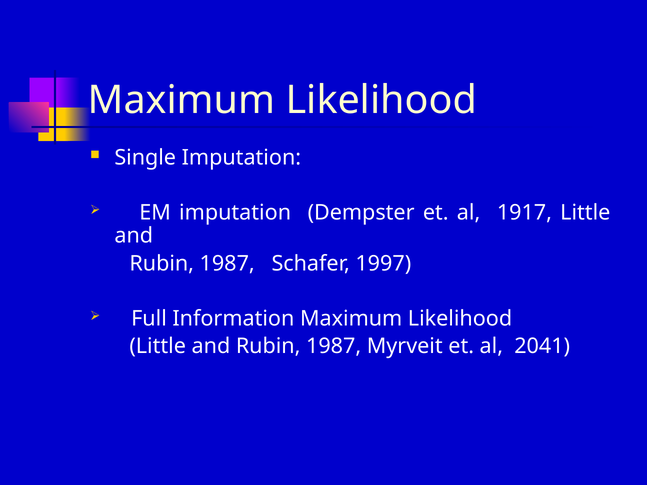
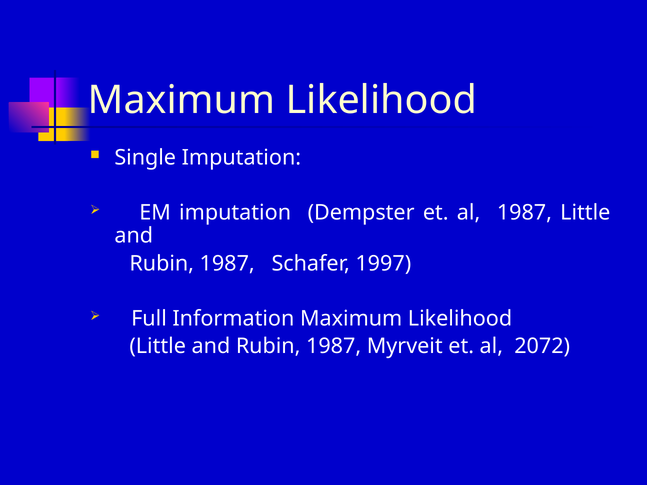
al 1917: 1917 -> 1987
2041: 2041 -> 2072
